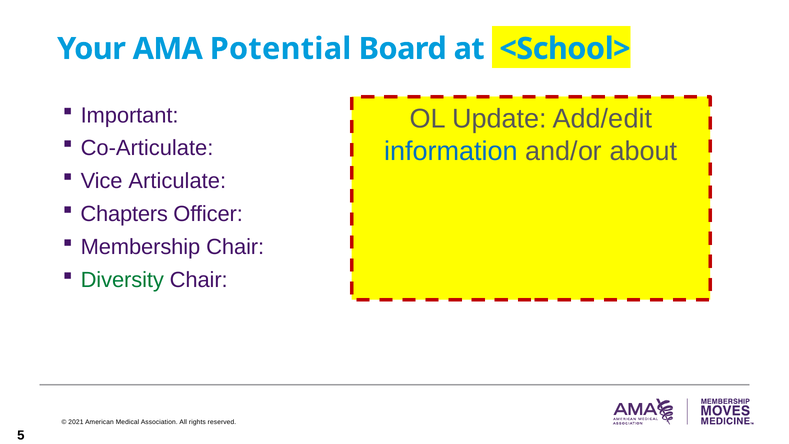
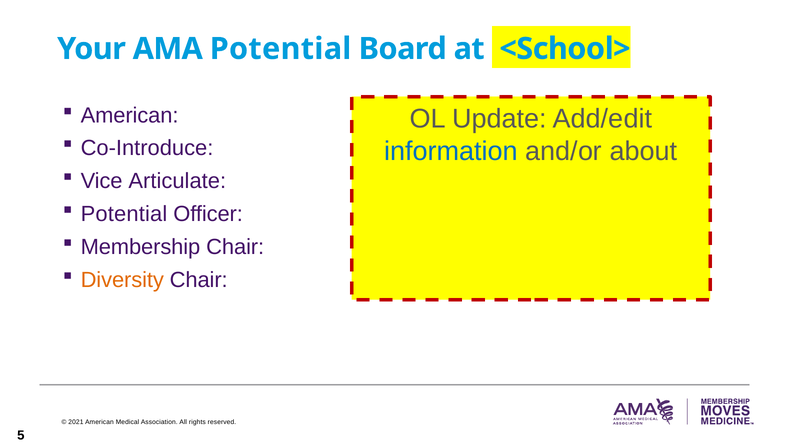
Important at (130, 115): Important -> American
Co-Articulate: Co-Articulate -> Co-Introduce
Chapters at (124, 214): Chapters -> Potential
Diversity colour: green -> orange
